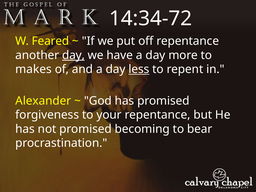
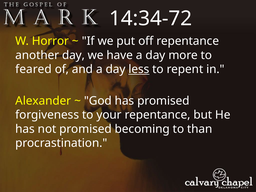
Feared: Feared -> Horror
day at (73, 55) underline: present -> none
makes: makes -> feared
bear: bear -> than
